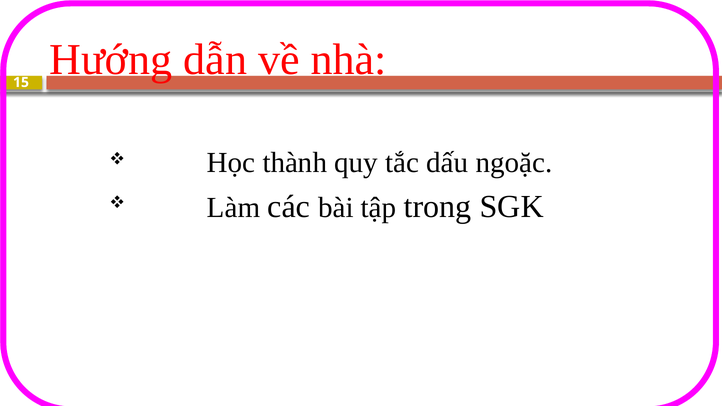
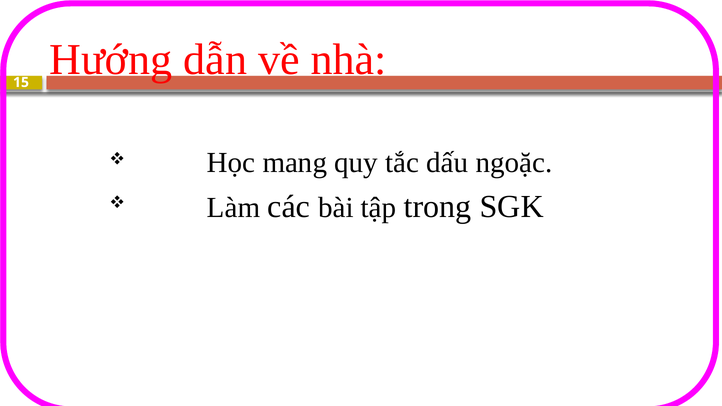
thành: thành -> mang
